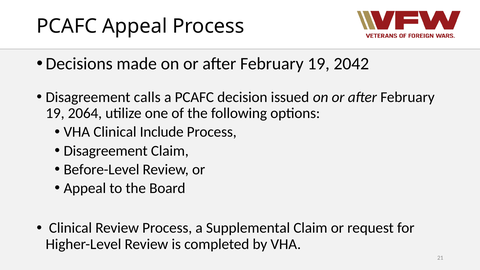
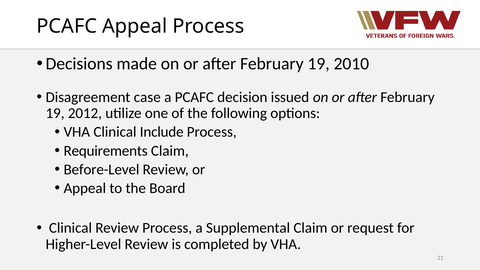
2042: 2042 -> 2010
calls: calls -> case
2064: 2064 -> 2012
Disagreement at (106, 151): Disagreement -> Requirements
